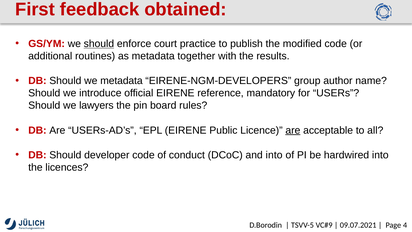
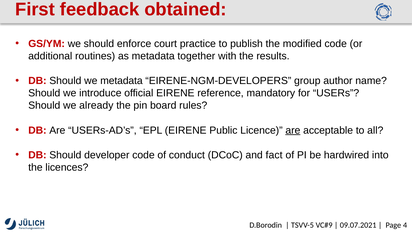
should at (99, 44) underline: present -> none
lawyers: lawyers -> already
and into: into -> fact
